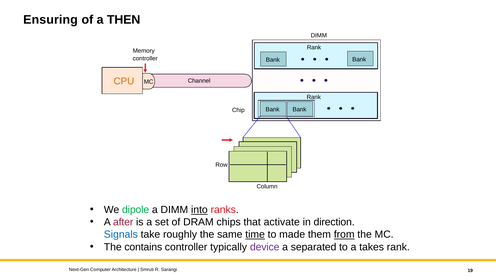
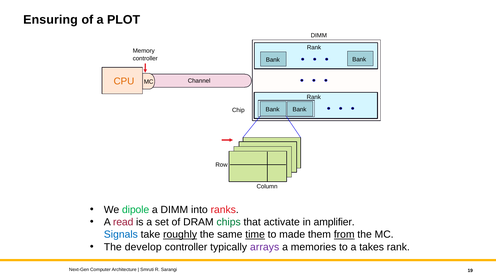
THEN: THEN -> PLOT
into underline: present -> none
after: after -> read
chips colour: black -> green
direction: direction -> amplifier
roughly underline: none -> present
contains: contains -> develop
device: device -> arrays
separated: separated -> memories
